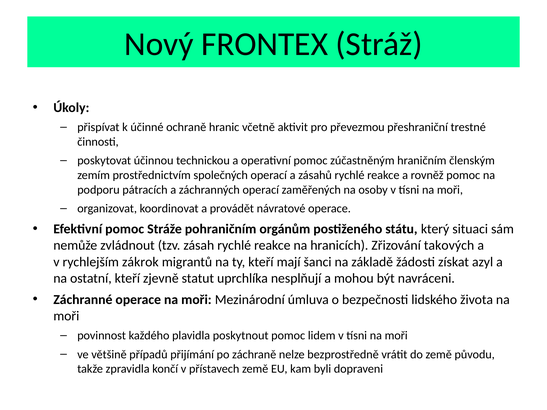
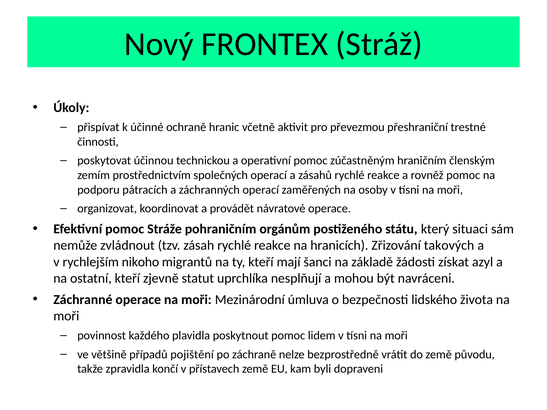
zákrok: zákrok -> nikoho
přijímání: přijímání -> pojištění
